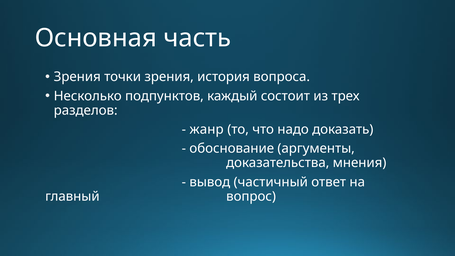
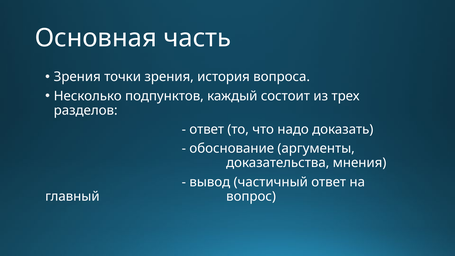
жанр at (207, 129): жанр -> ответ
